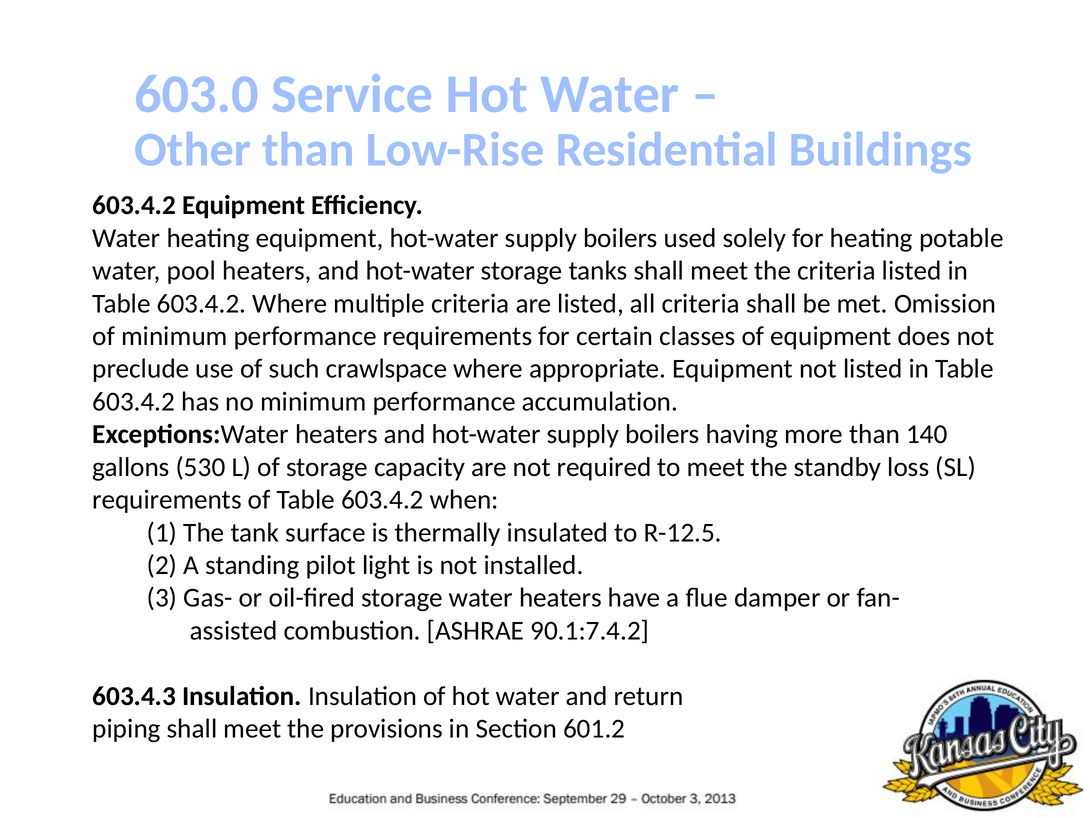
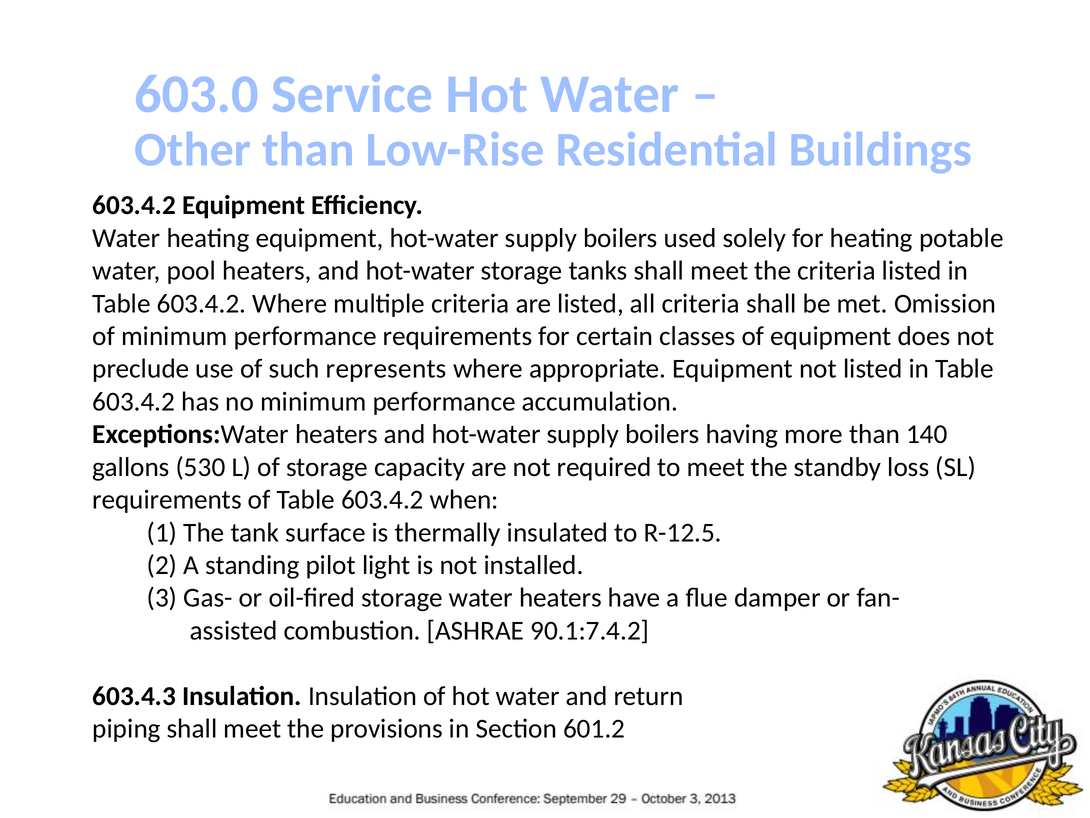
crawlspace: crawlspace -> represents
